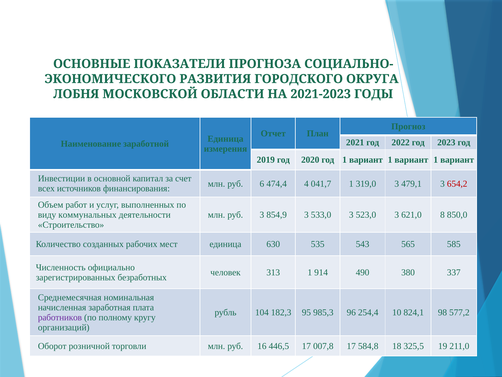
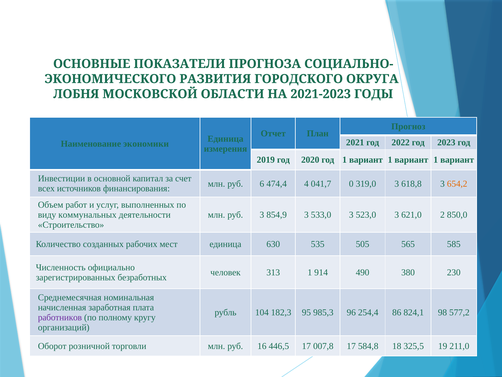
заработной: заработной -> экономики
041,7 1: 1 -> 0
479,1: 479,1 -> 618,8
654,2 colour: red -> orange
8: 8 -> 2
543: 543 -> 505
337: 337 -> 230
10: 10 -> 86
